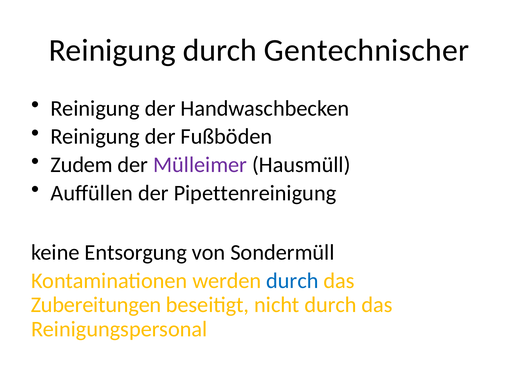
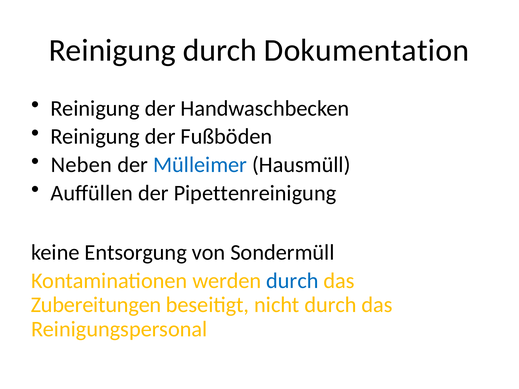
Gentechnischer: Gentechnischer -> Dokumentation
Zudem: Zudem -> Neben
Mülleimer colour: purple -> blue
